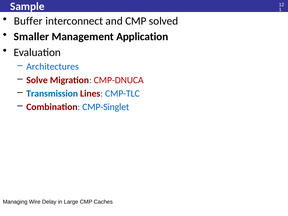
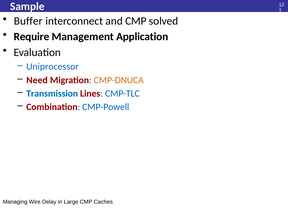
Smaller: Smaller -> Require
Architectures: Architectures -> Uniprocessor
Solve: Solve -> Need
CMP-DNUCA colour: red -> orange
CMP-Singlet: CMP-Singlet -> CMP-Powell
